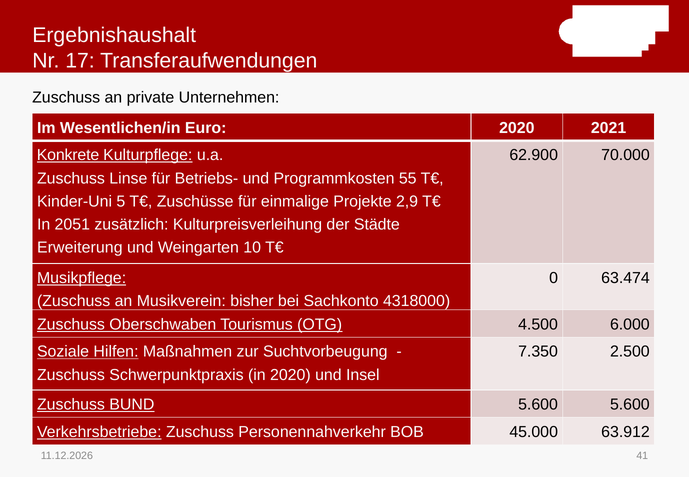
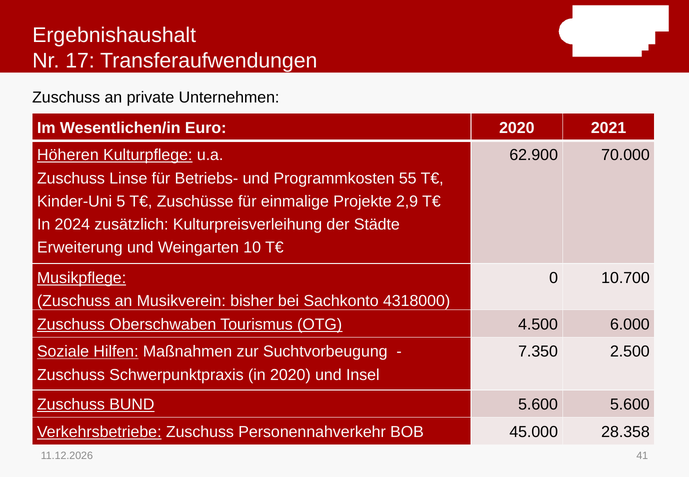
Konkrete: Konkrete -> Höheren
2051: 2051 -> 2024
63.474: 63.474 -> 10.700
63.912: 63.912 -> 28.358
